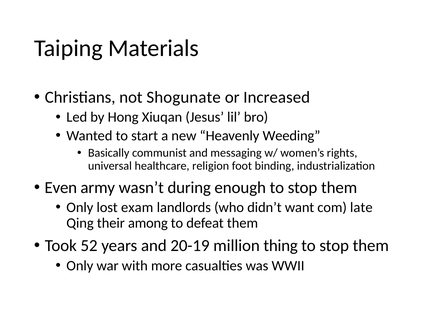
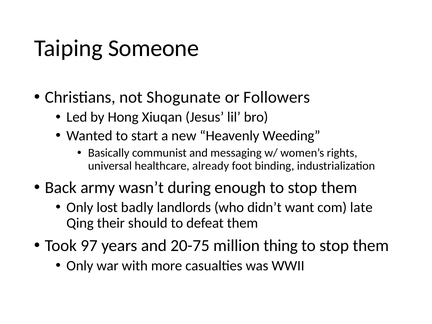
Materials: Materials -> Someone
Increased: Increased -> Followers
religion: religion -> already
Even: Even -> Back
exam: exam -> badly
among: among -> should
52: 52 -> 97
20-19: 20-19 -> 20-75
